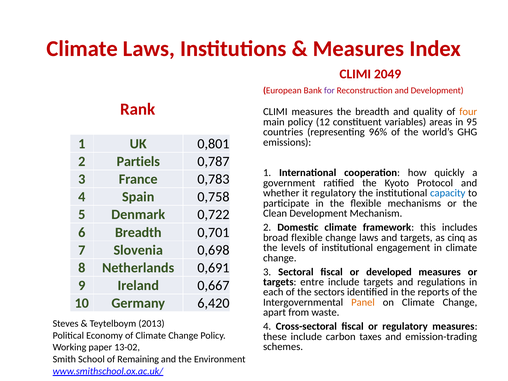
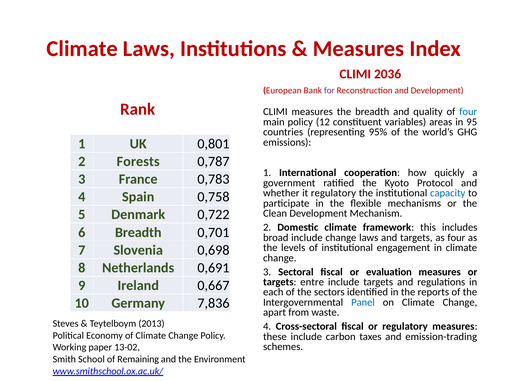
2049: 2049 -> 2036
four at (468, 112) colour: orange -> blue
96%: 96% -> 95%
Partiels: Partiels -> Forests
broad flexible: flexible -> include
as cinq: cinq -> four
developed: developed -> evaluation
6,420: 6,420 -> 7,836
Panel colour: orange -> blue
